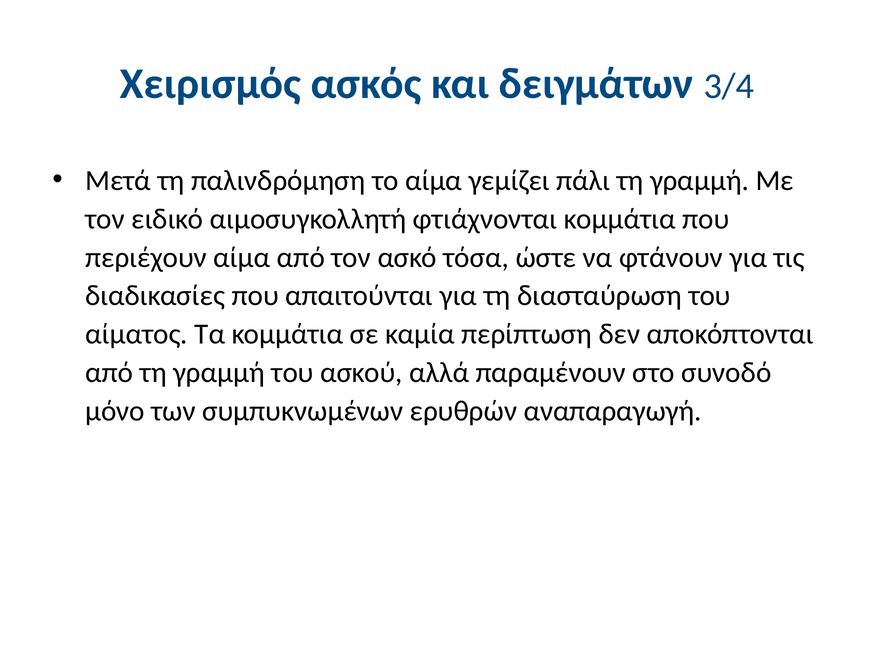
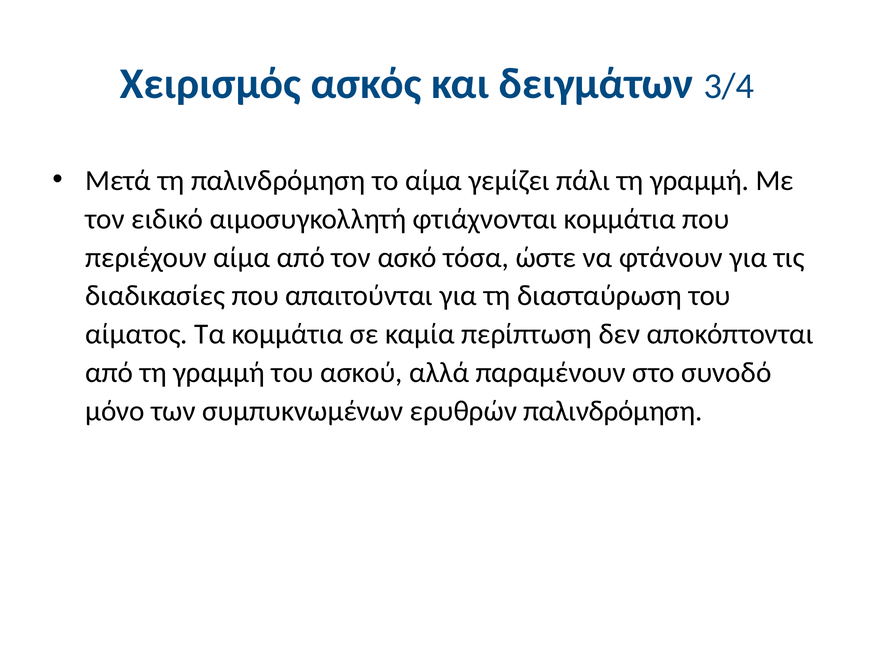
ερυθρών αναπαραγωγή: αναπαραγωγή -> παλινδρόμηση
